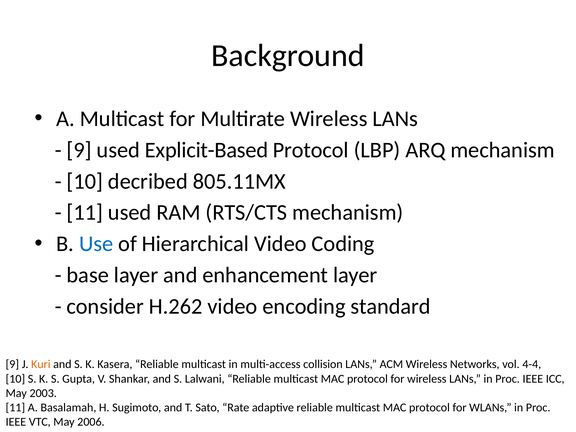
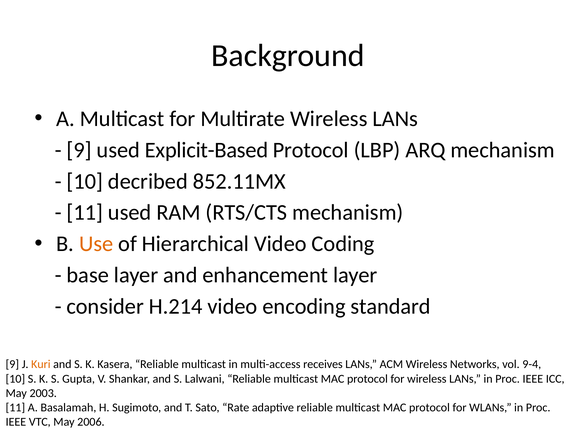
805.11MX: 805.11MX -> 852.11MX
Use colour: blue -> orange
H.262: H.262 -> H.214
collision: collision -> receives
4-4: 4-4 -> 9-4
